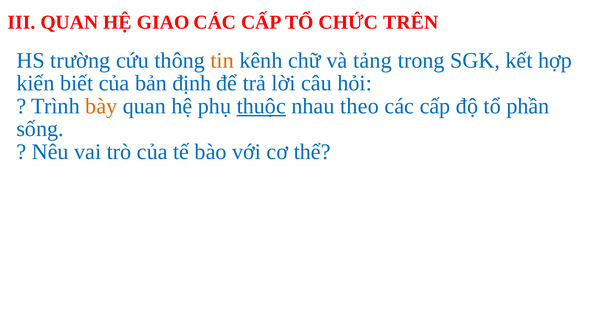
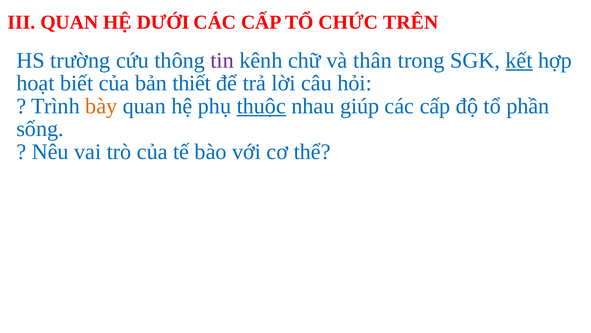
GIAO: GIAO -> DƯỚI
tin colour: orange -> purple
tảng: tảng -> thân
kết underline: none -> present
kiến: kiến -> hoạt
định: định -> thiết
theo: theo -> giúp
